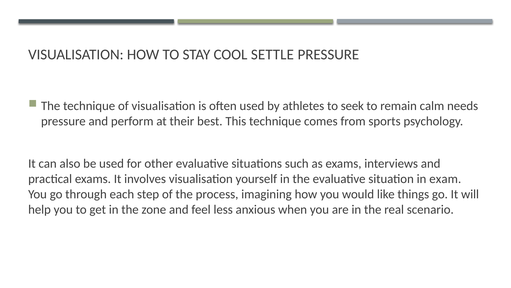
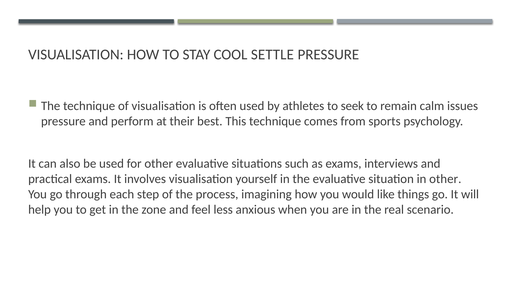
needs: needs -> issues
in exam: exam -> other
